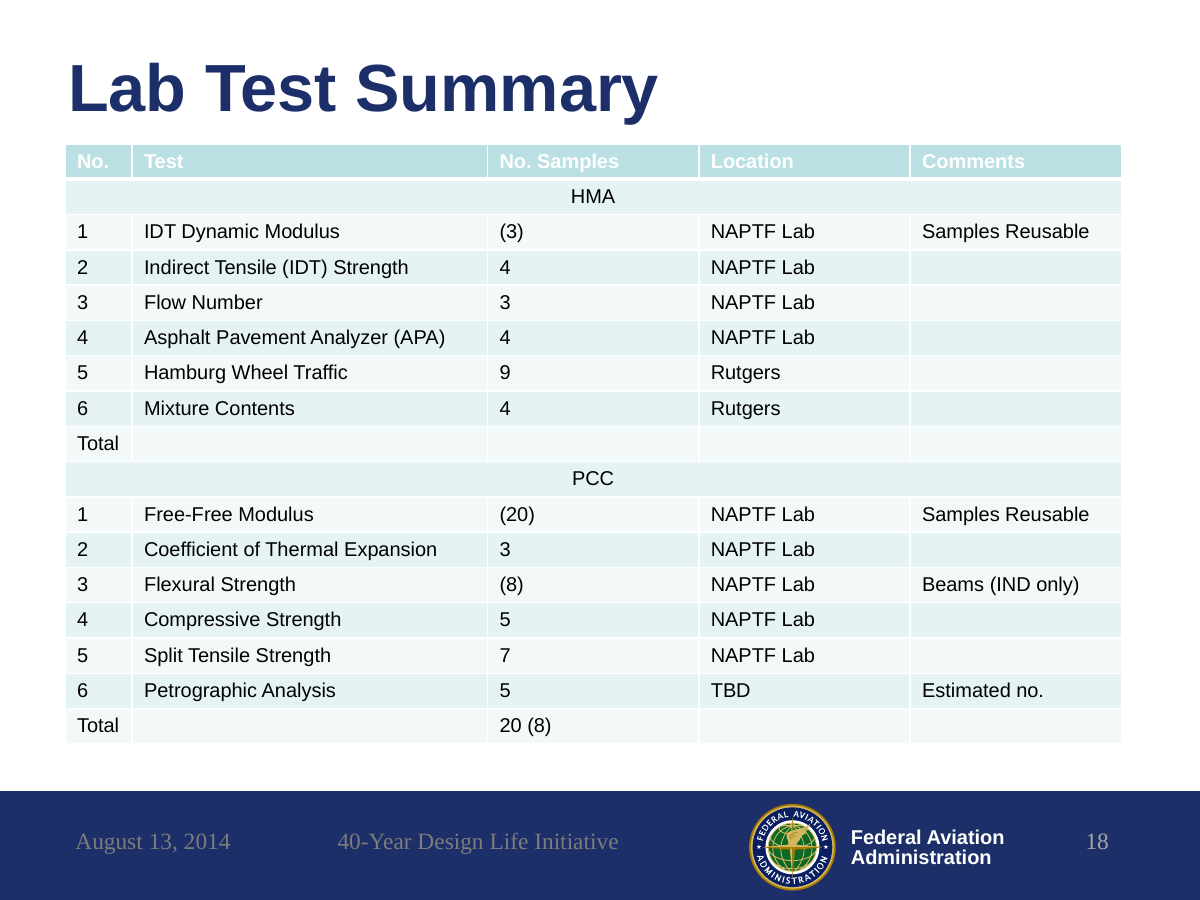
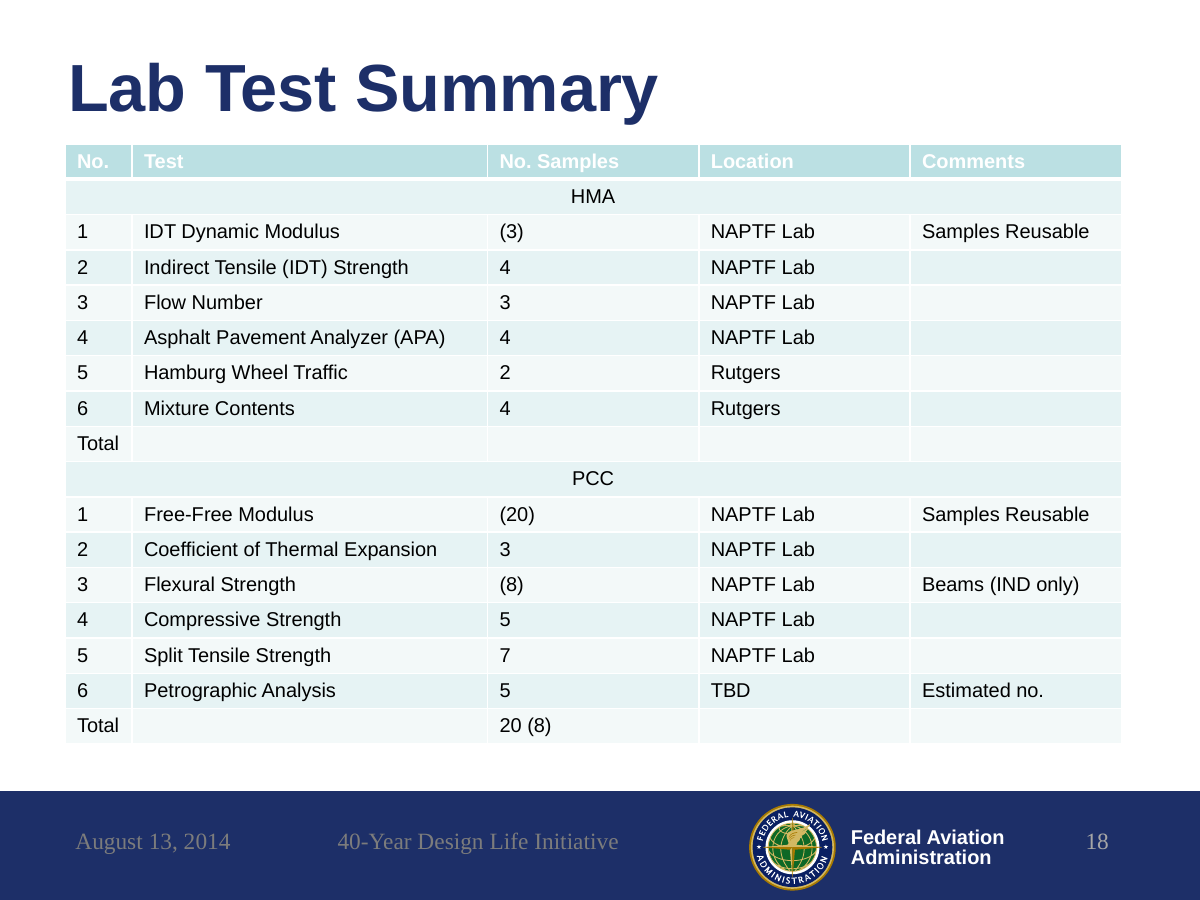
Traffic 9: 9 -> 2
